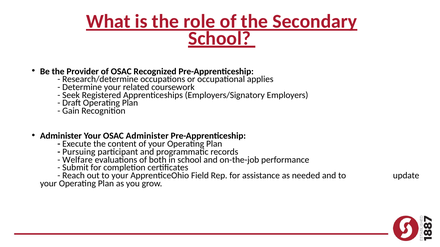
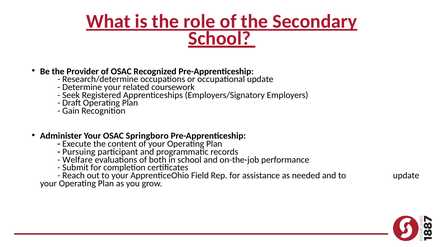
occupational applies: applies -> update
OSAC Administer: Administer -> Springboro
